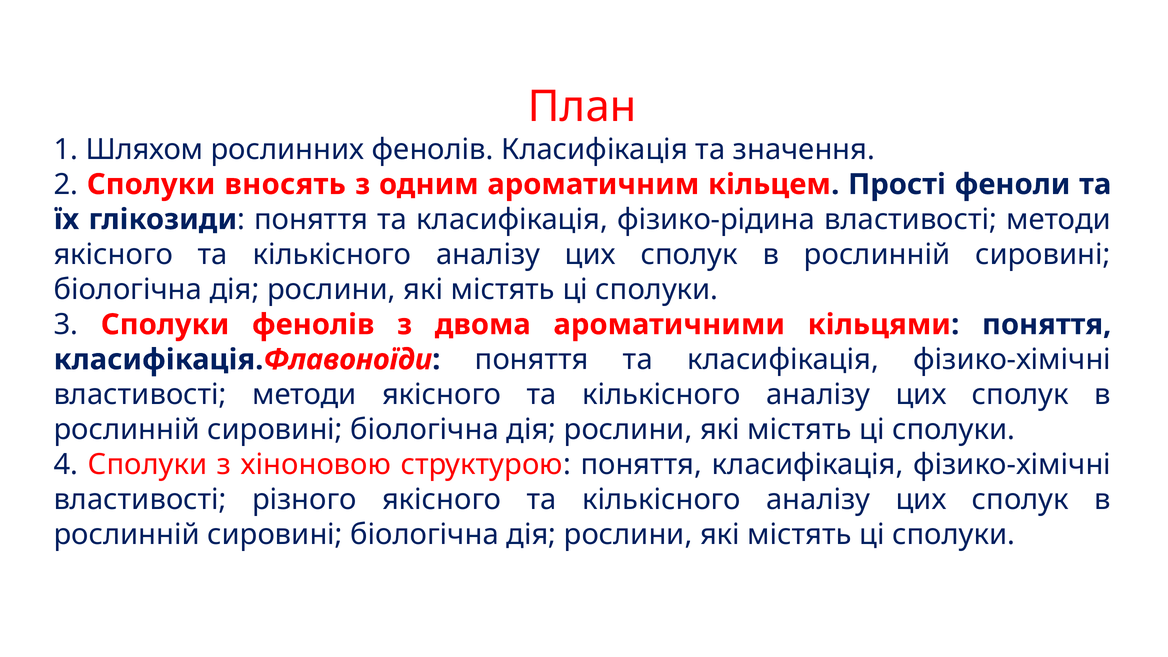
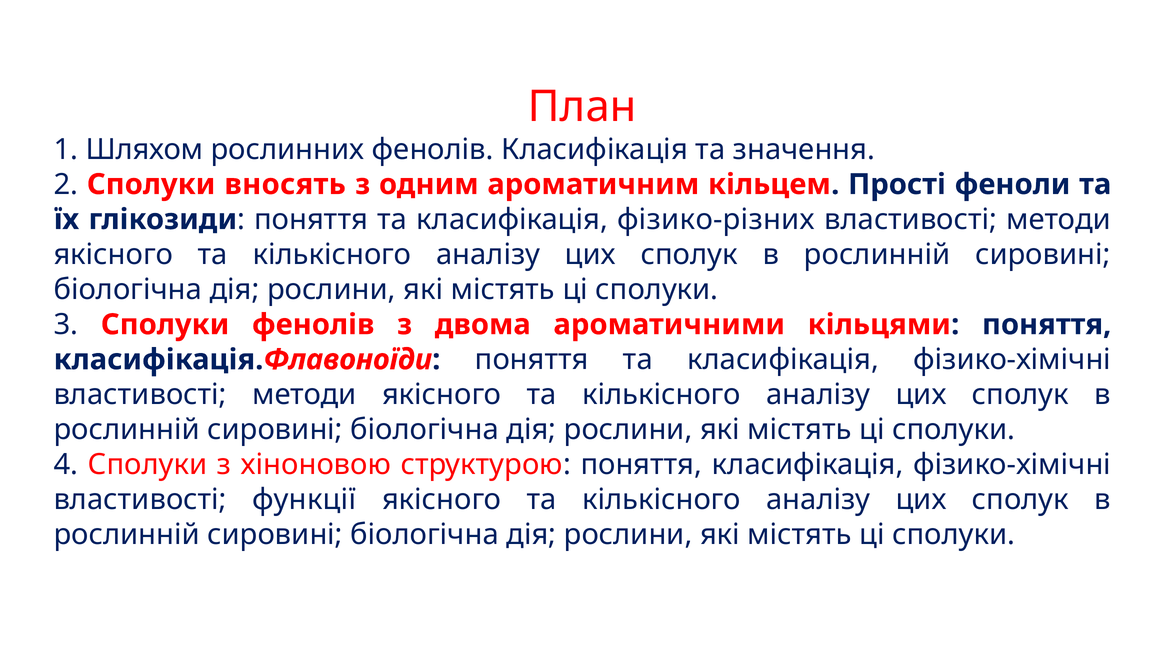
фізико-рідина: фізико-рідина -> фізико-різних
різного: різного -> функцiї
